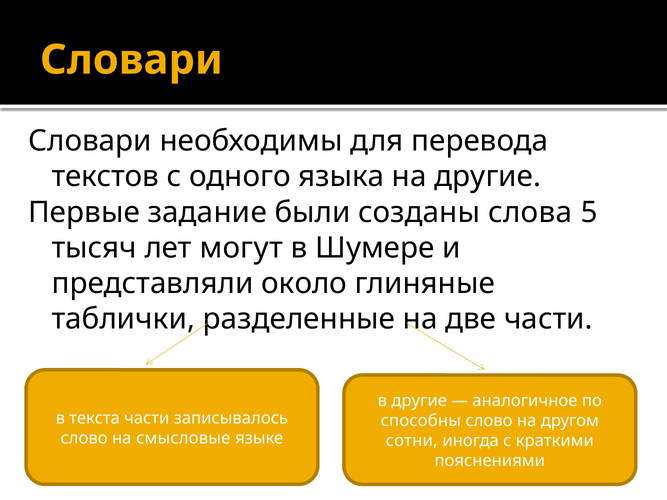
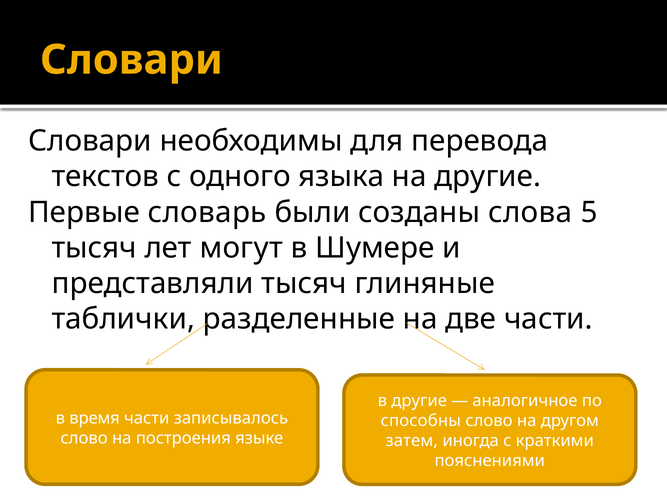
задание: задание -> словарь
представляли около: около -> тысяч
текста: текста -> время
смысловые: смысловые -> построения
сотни: сотни -> затем
